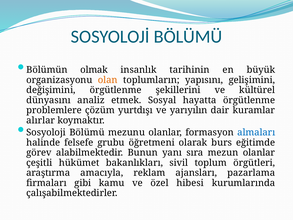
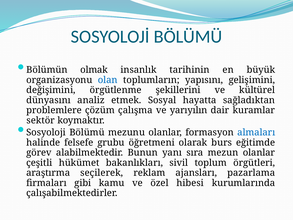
olan colour: orange -> blue
hayatta örgütlenme: örgütlenme -> sağladıktan
yurtdışı: yurtdışı -> çalışma
alırlar: alırlar -> sektör
amacıyla: amacıyla -> seçilerek
